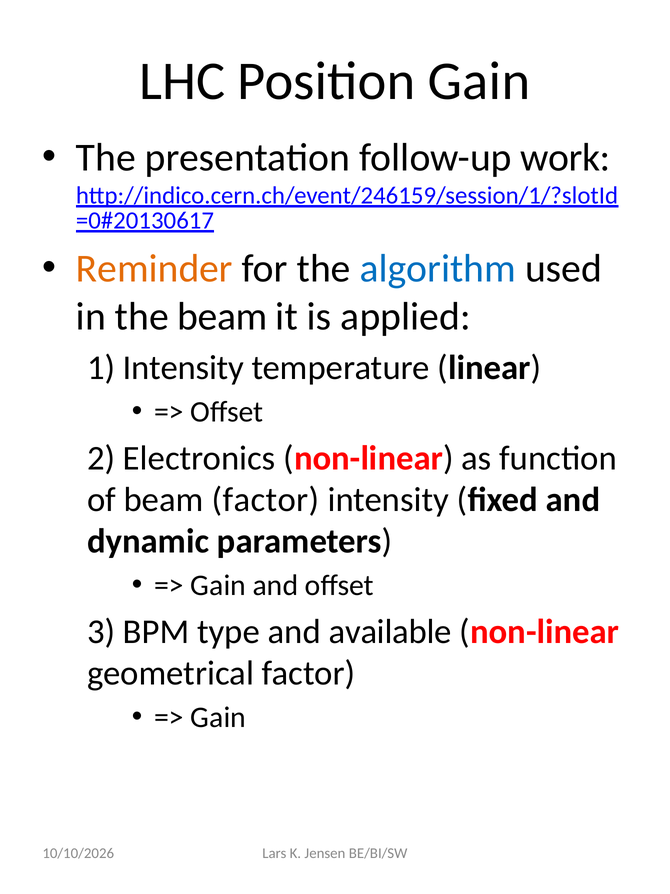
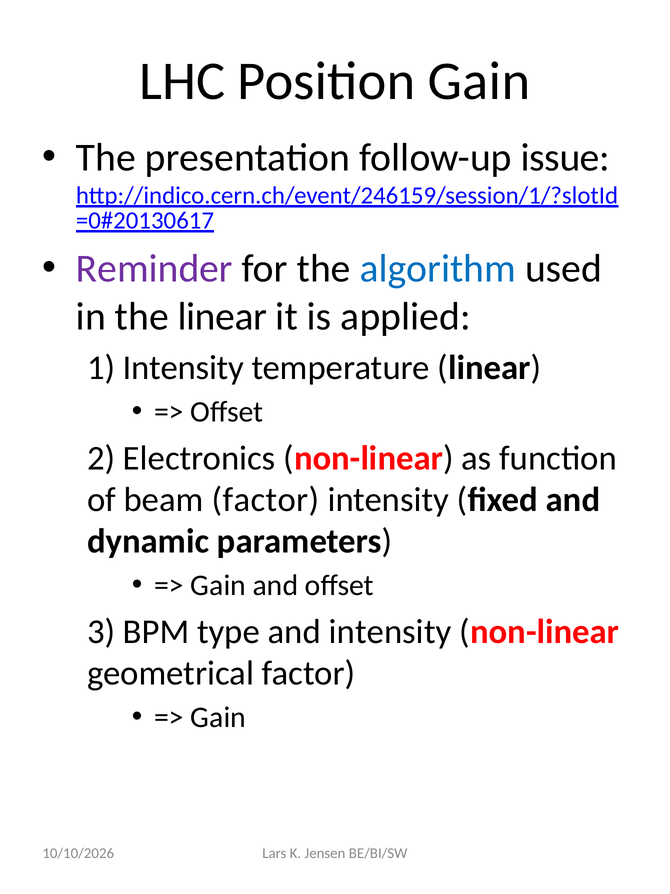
work: work -> issue
Reminder colour: orange -> purple
the beam: beam -> linear
and available: available -> intensity
